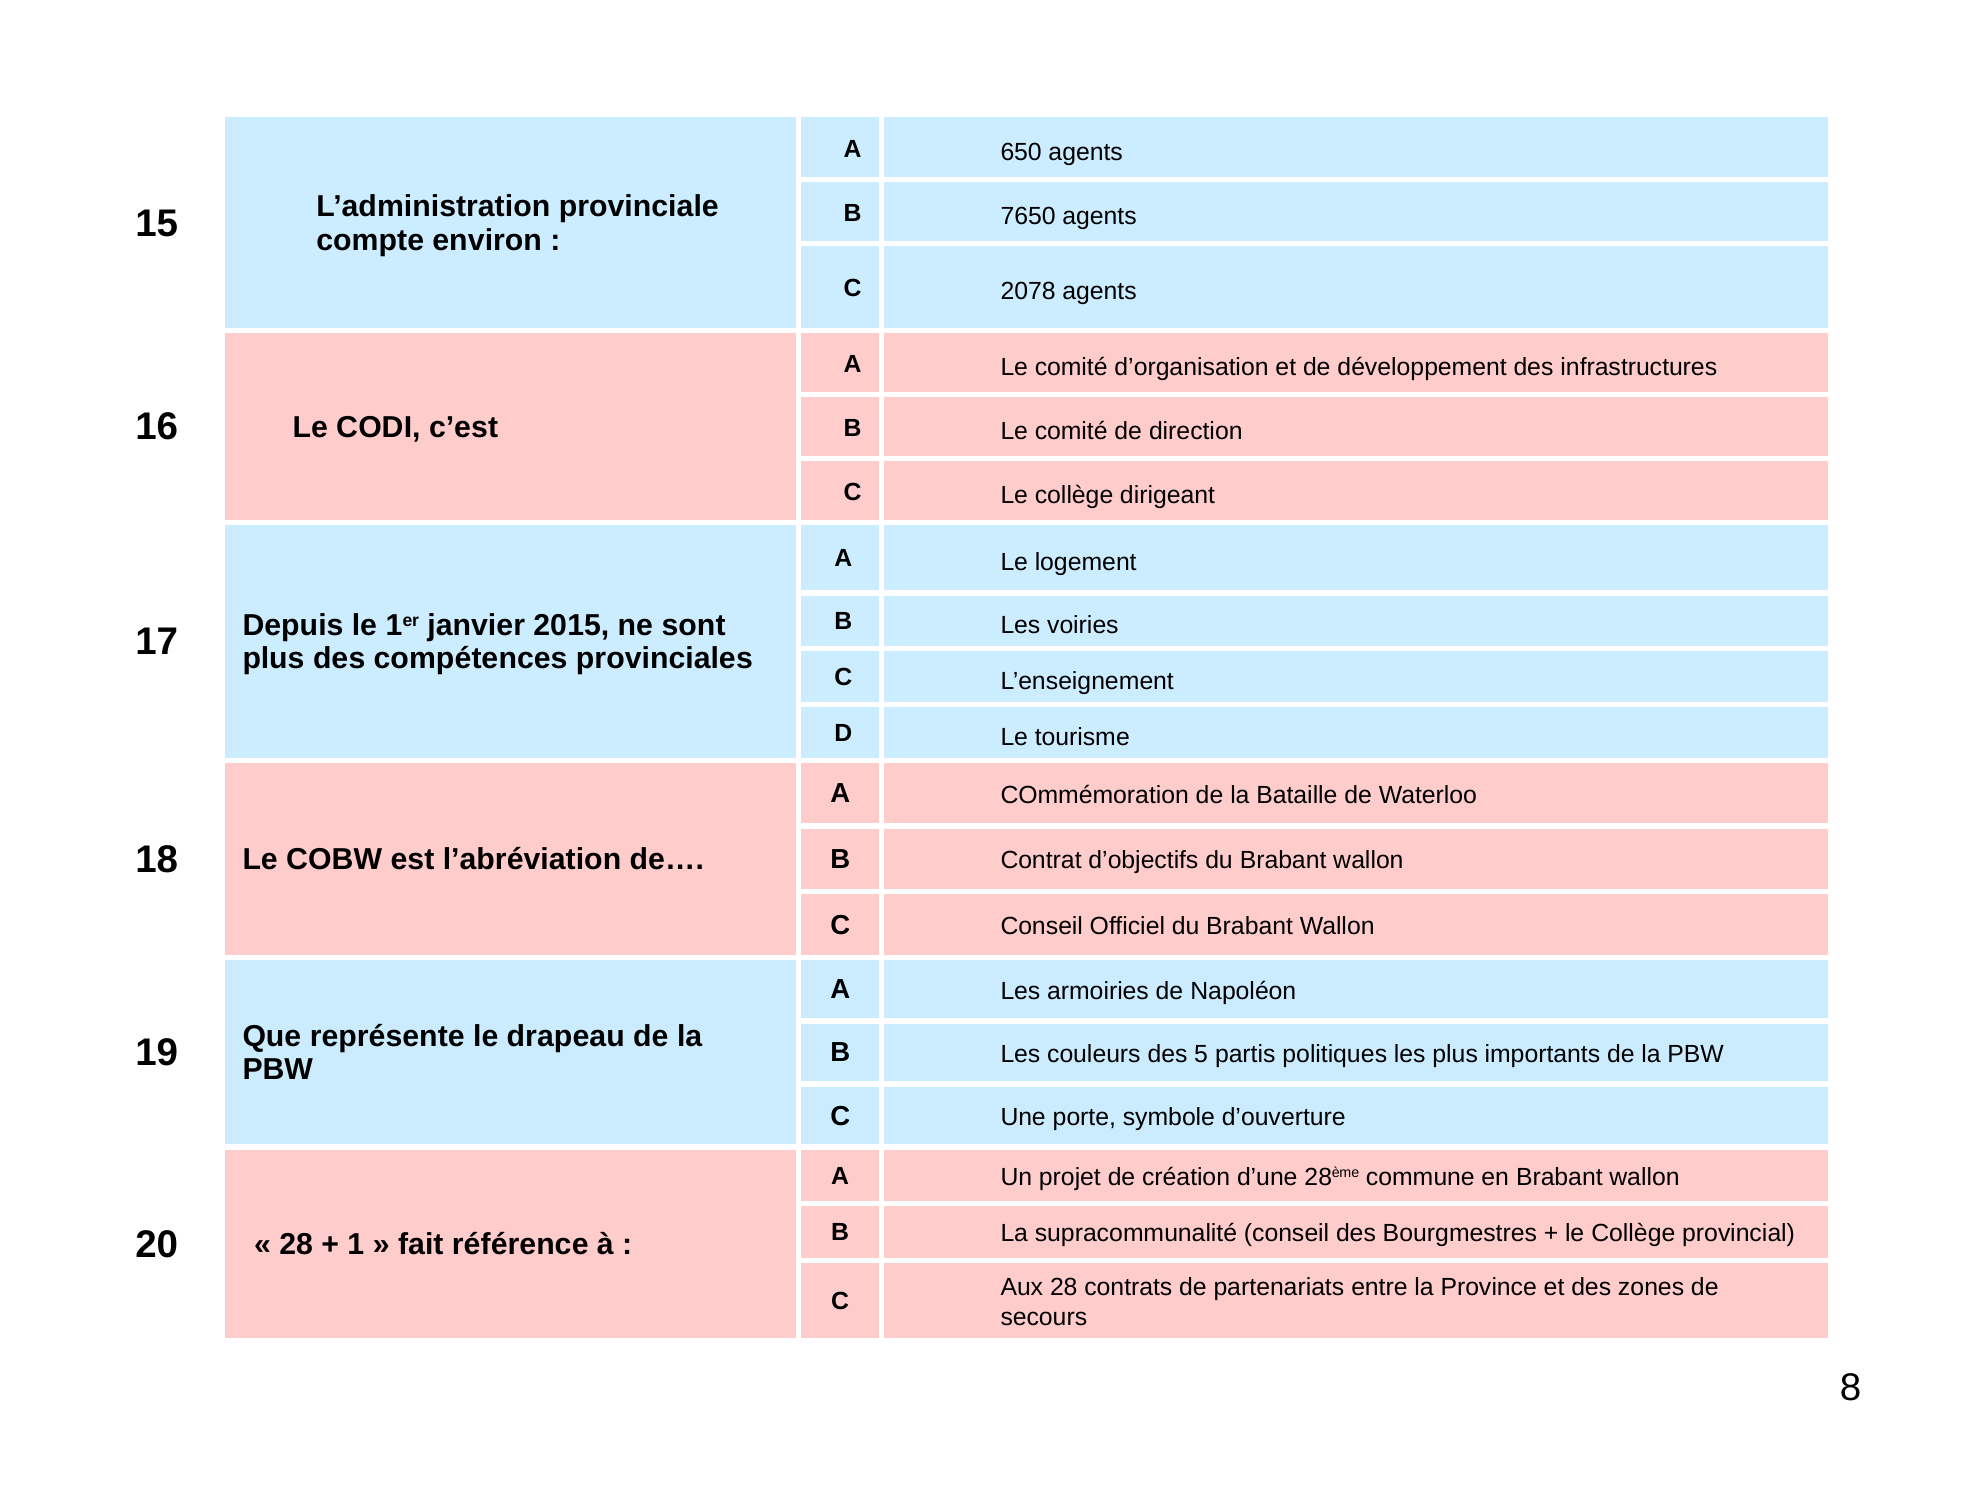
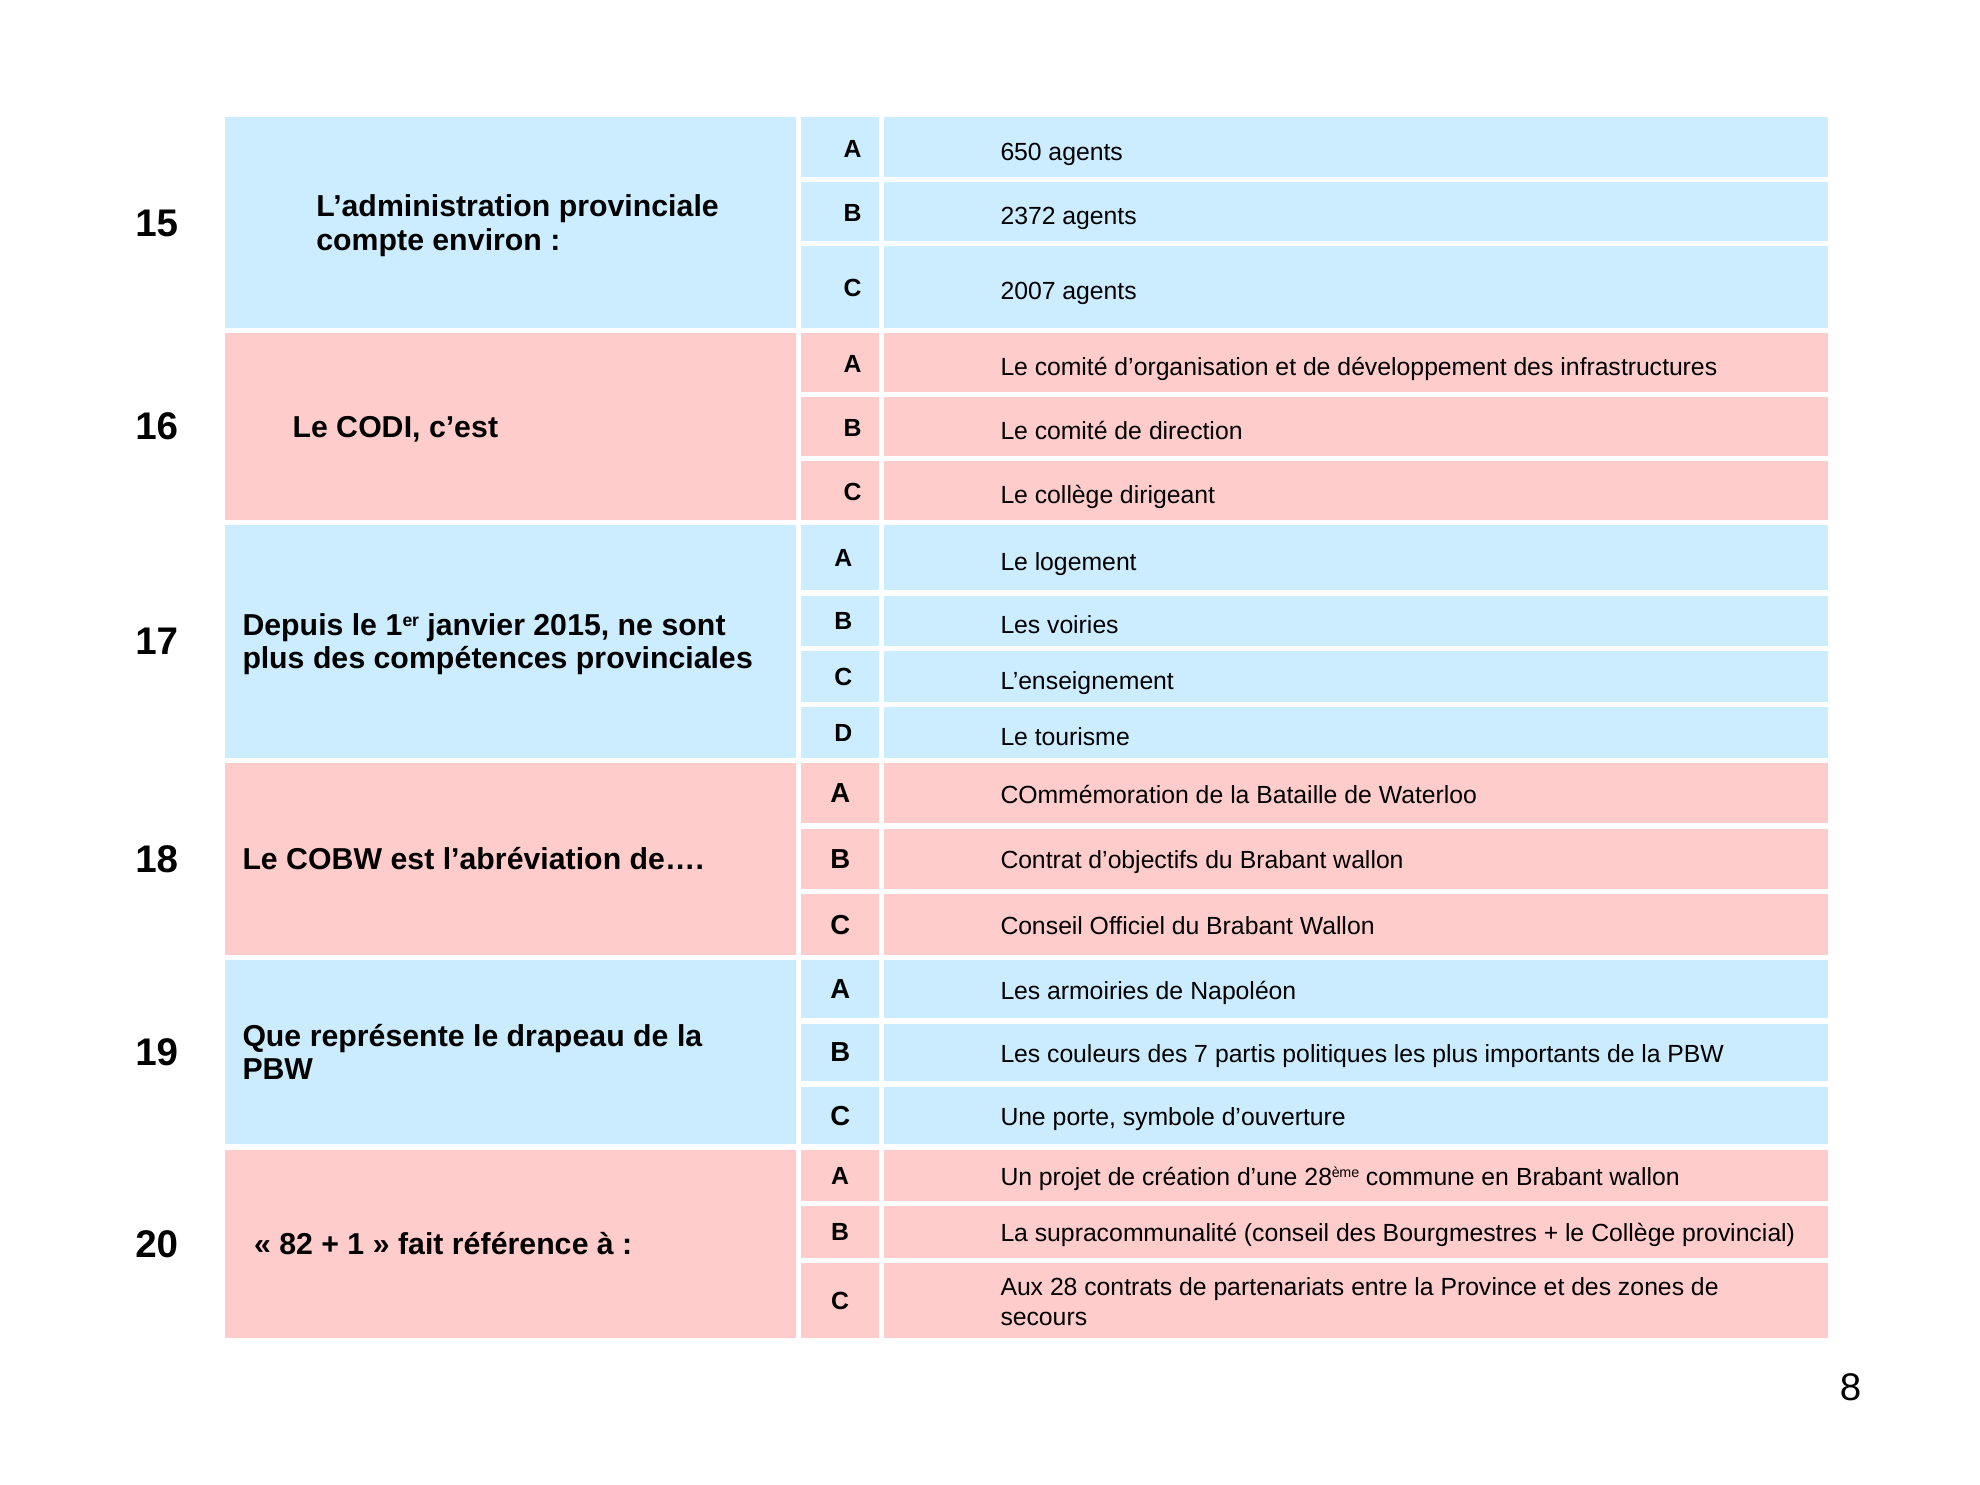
7650: 7650 -> 2372
2078: 2078 -> 2007
5: 5 -> 7
28 at (296, 1245): 28 -> 82
